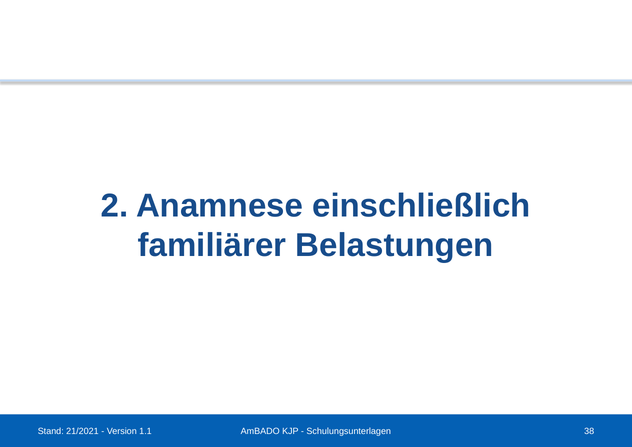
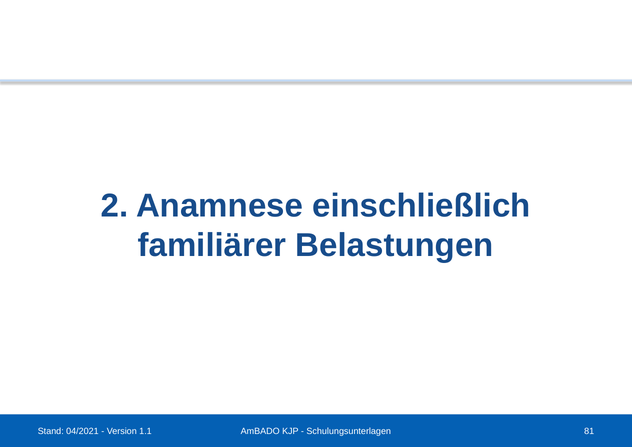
21/2021: 21/2021 -> 04/2021
38: 38 -> 81
